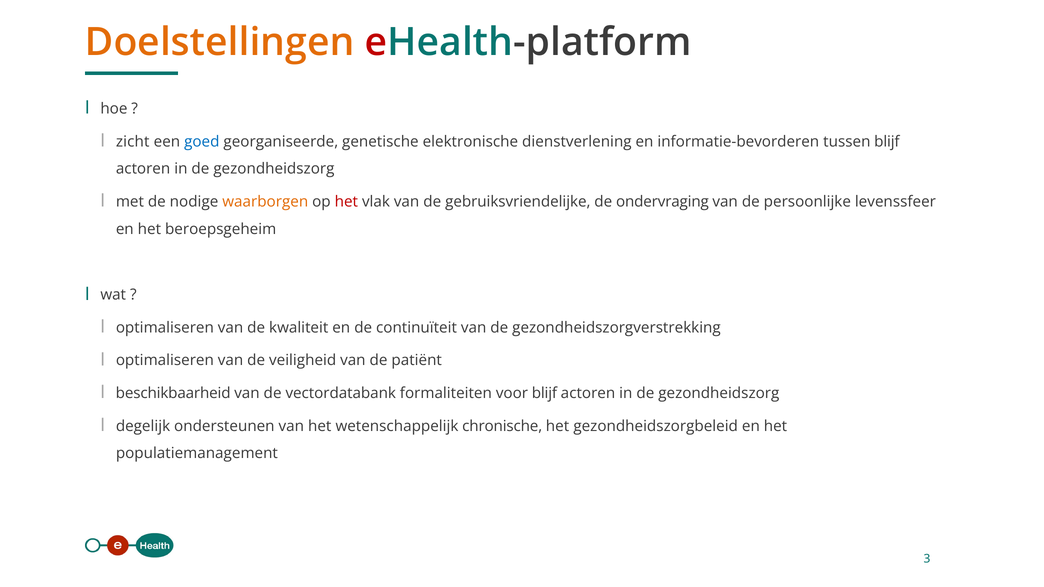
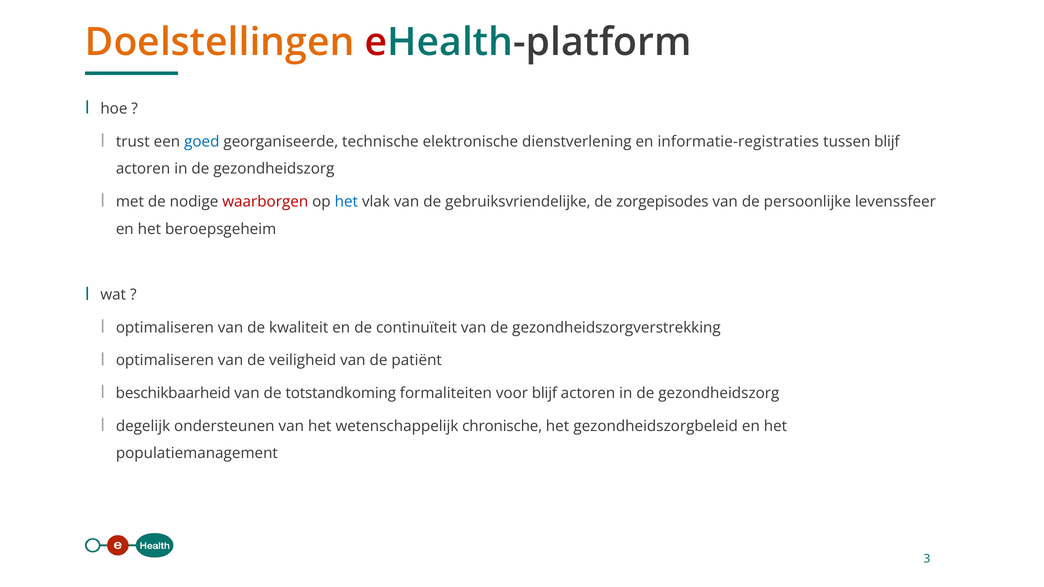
zicht: zicht -> trust
genetische: genetische -> technische
informatie-bevorderen: informatie-bevorderen -> informatie-registraties
waarborgen colour: orange -> red
het at (346, 202) colour: red -> blue
ondervraging: ondervraging -> zorgepisodes
vectordatabank: vectordatabank -> totstandkoming
